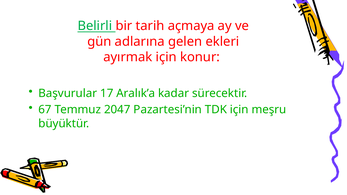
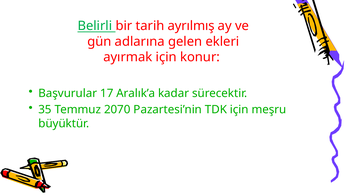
açmaya: açmaya -> ayrılmış
67: 67 -> 35
2047: 2047 -> 2070
